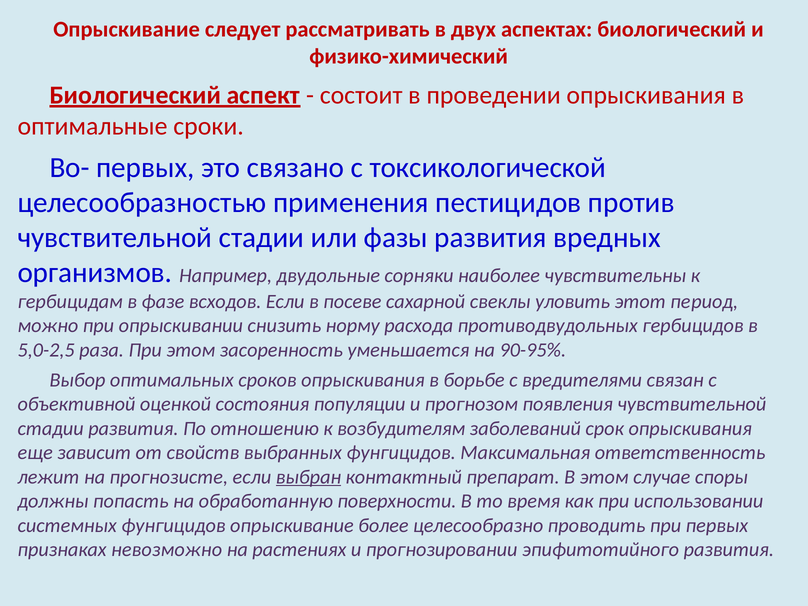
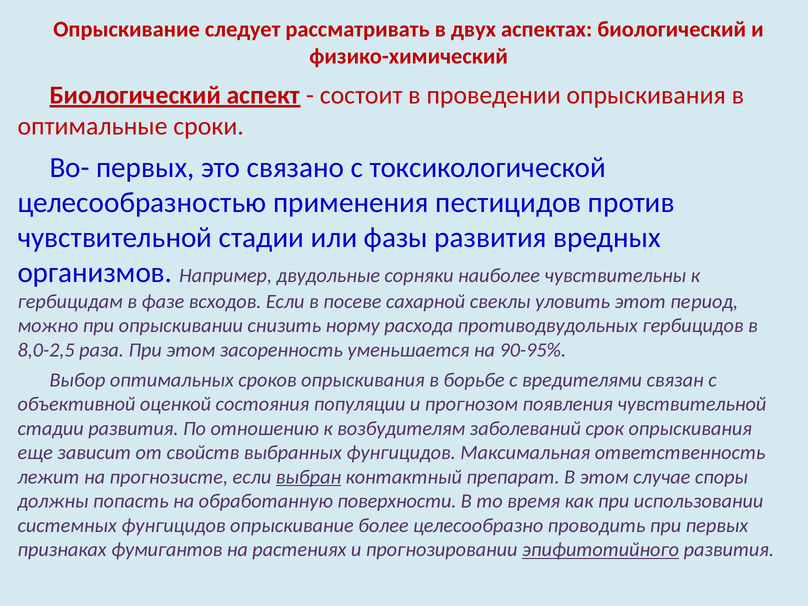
5,0-2,5: 5,0-2,5 -> 8,0-2,5
невозможно: невозможно -> фумигантов
эпифитотийного underline: none -> present
